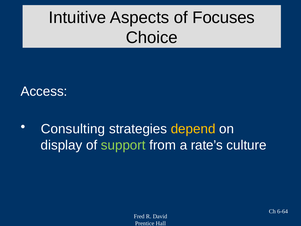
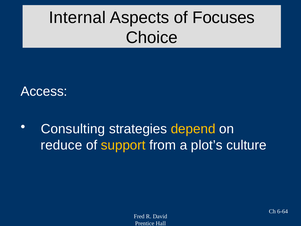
Intuitive: Intuitive -> Internal
display: display -> reduce
support colour: light green -> yellow
rate’s: rate’s -> plot’s
